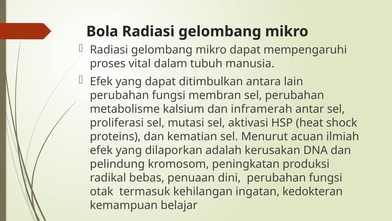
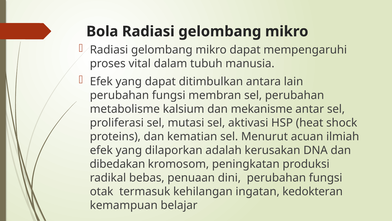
inframerah: inframerah -> mekanisme
pelindung: pelindung -> dibedakan
